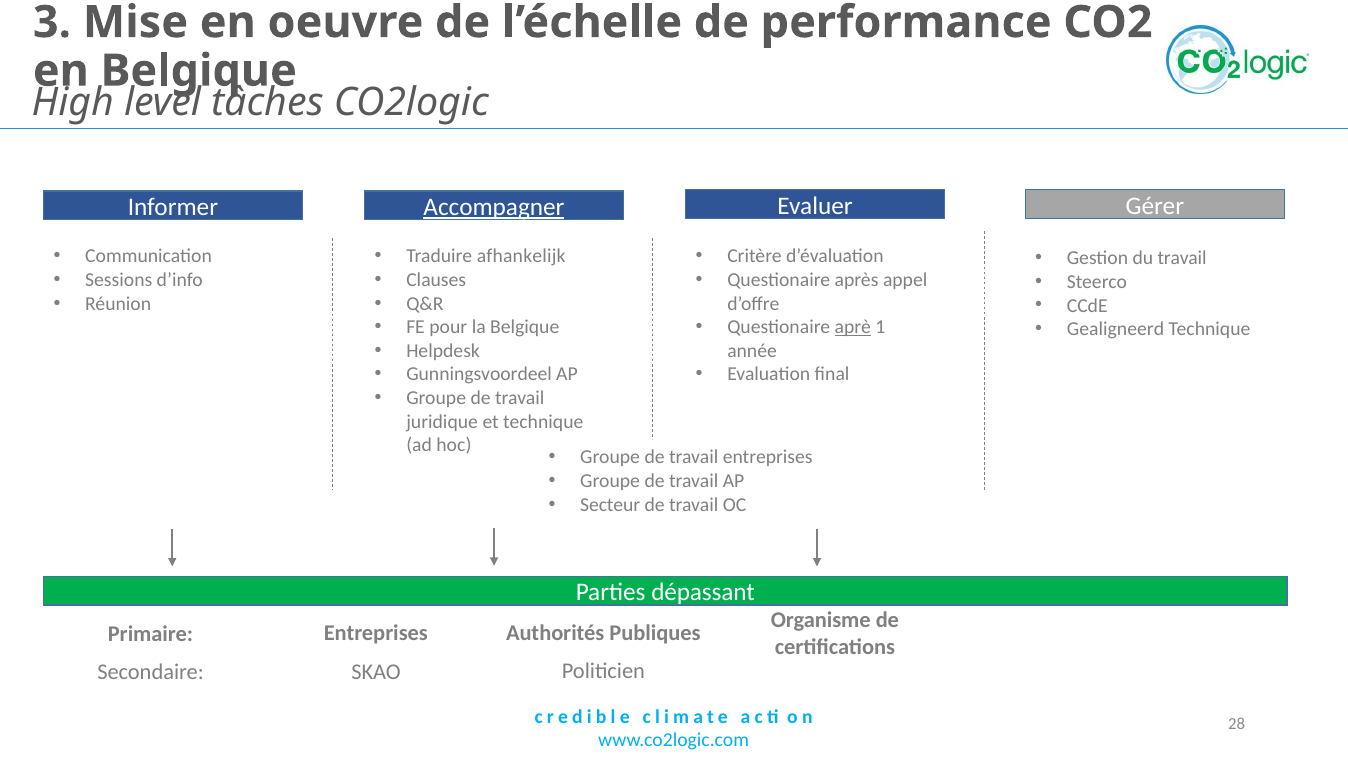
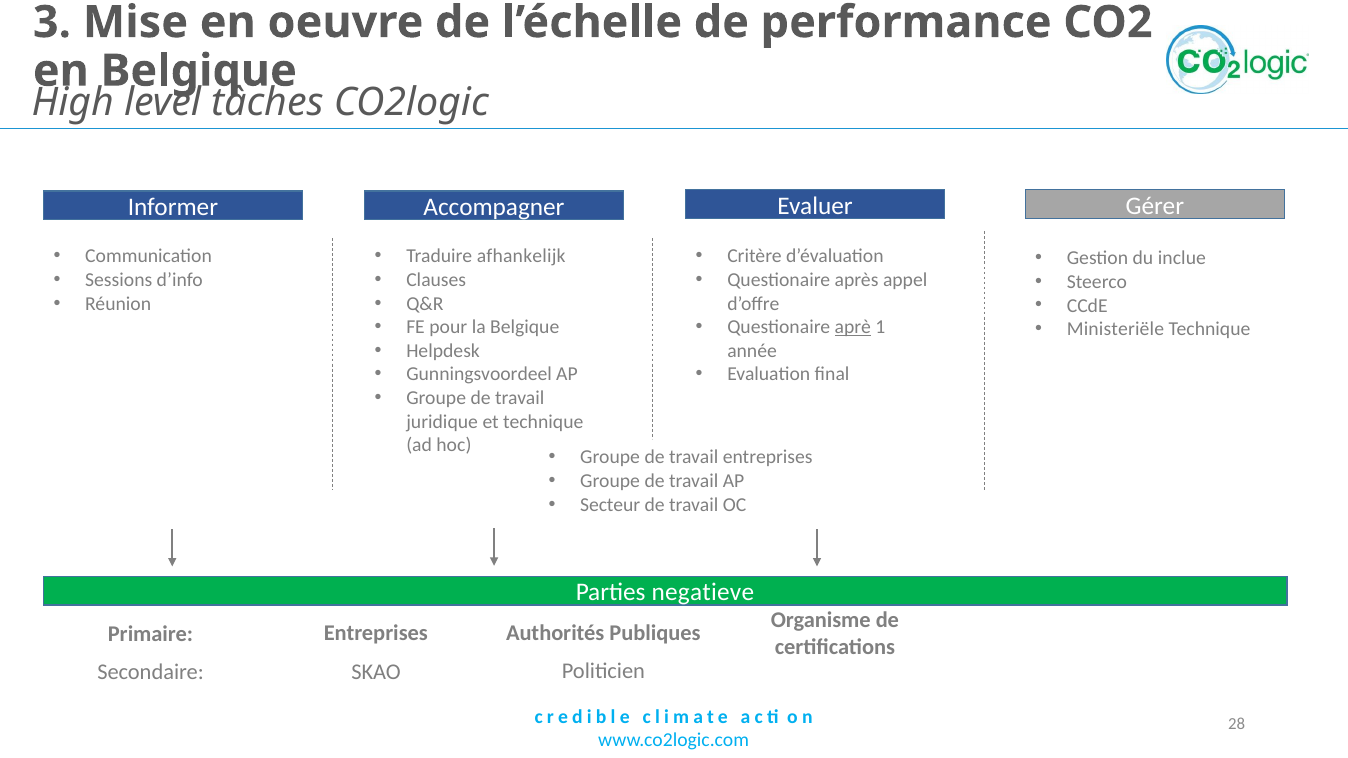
Accompagner underline: present -> none
du travail: travail -> inclue
Gealigneerd: Gealigneerd -> Ministeriële
dépassant: dépassant -> negatieve
